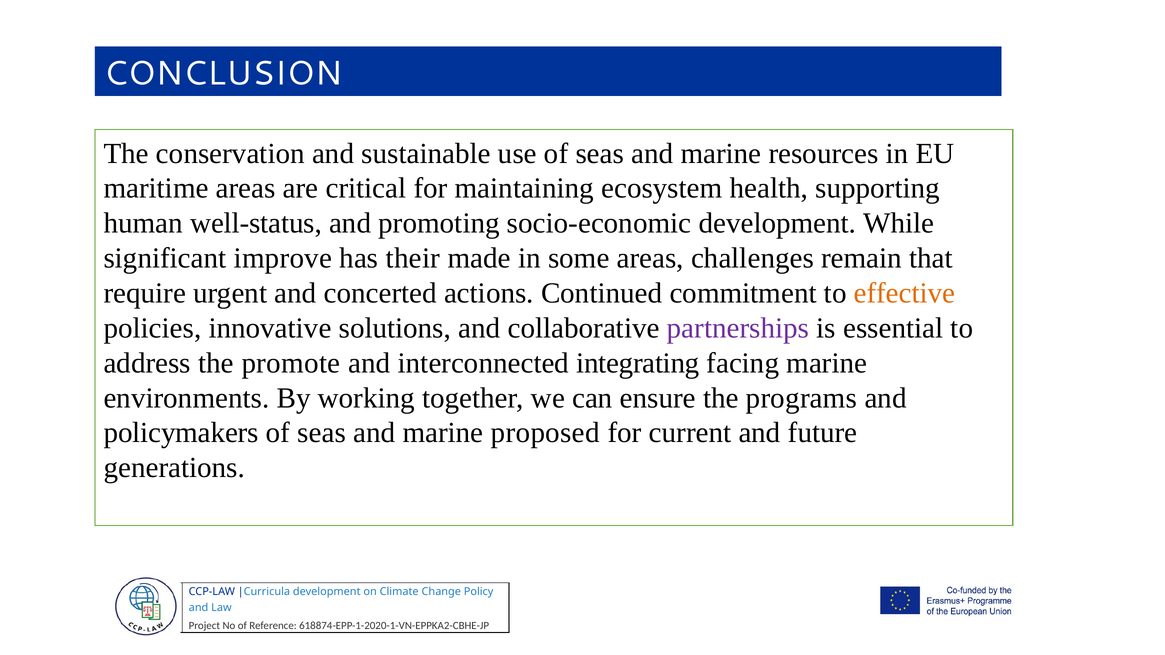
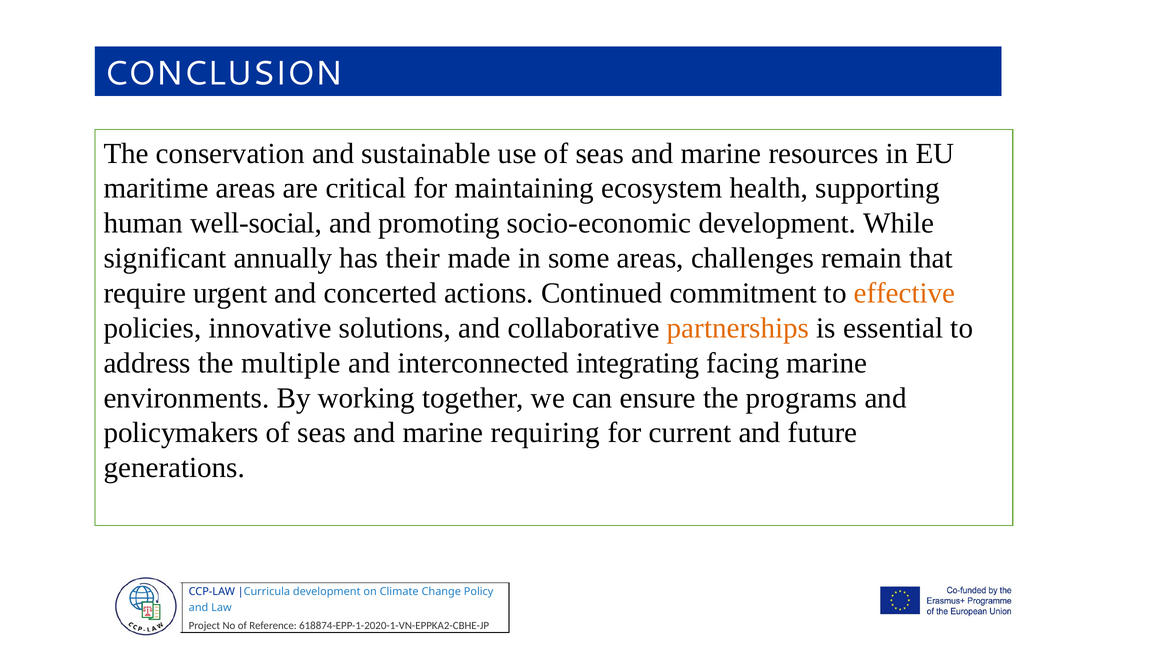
well-status: well-status -> well-social
improve: improve -> annually
partnerships colour: purple -> orange
promote: promote -> multiple
proposed: proposed -> requiring
